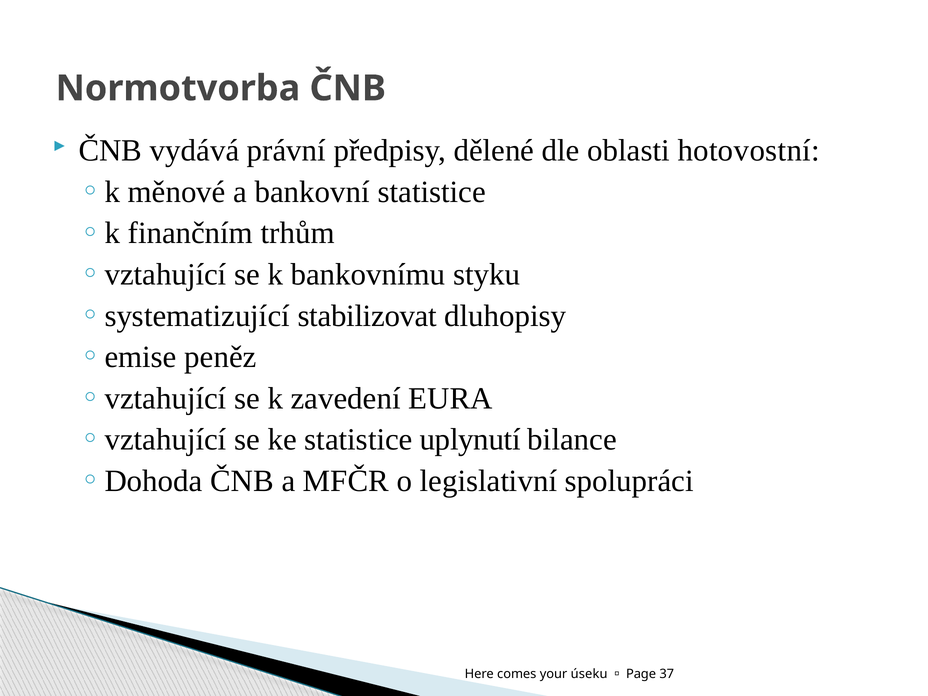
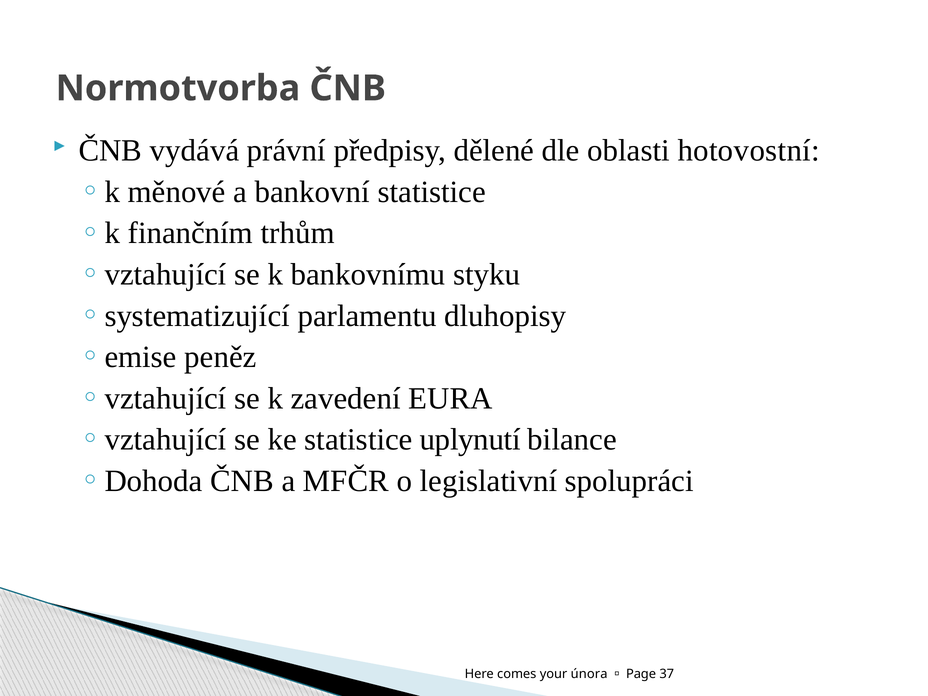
stabilizovat: stabilizovat -> parlamentu
úseku: úseku -> února
